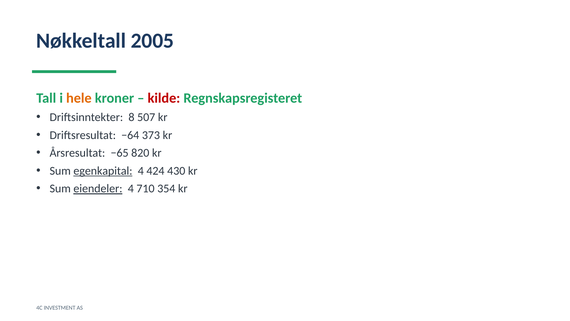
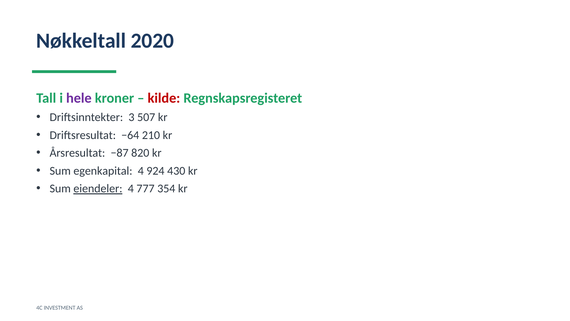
2005: 2005 -> 2020
hele colour: orange -> purple
8: 8 -> 3
373: 373 -> 210
−65: −65 -> −87
egenkapital underline: present -> none
424: 424 -> 924
710: 710 -> 777
